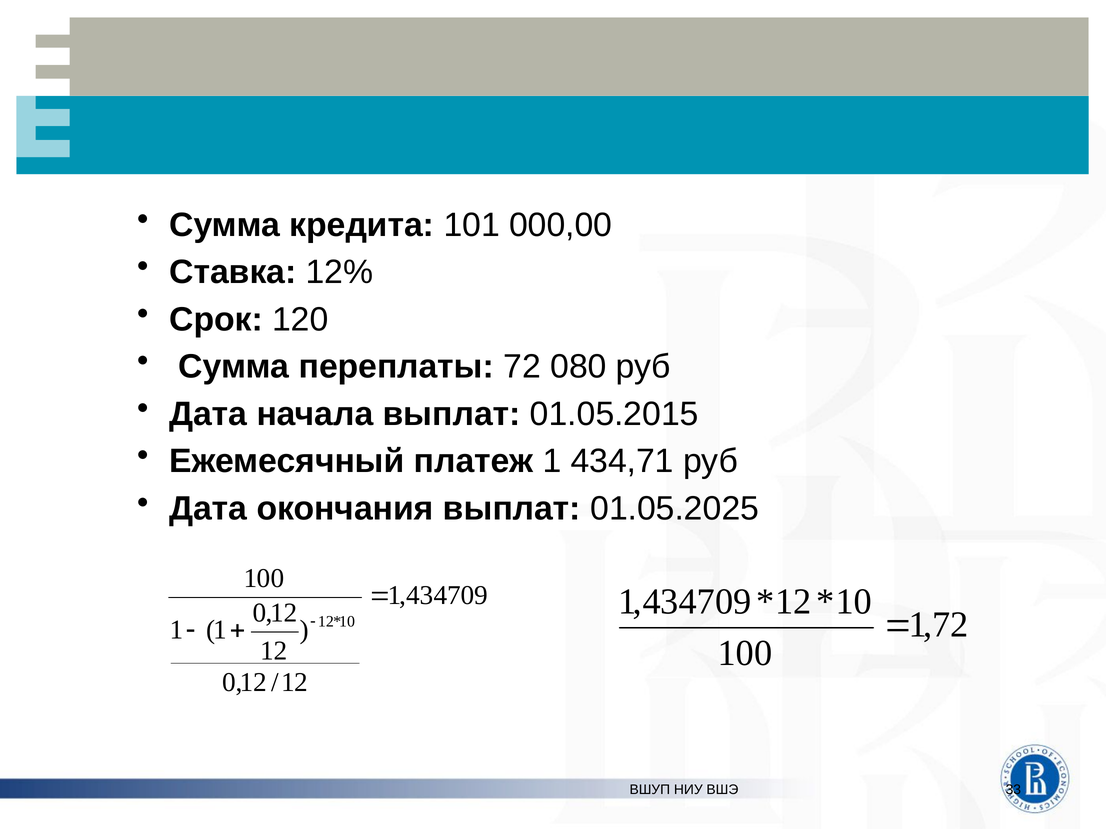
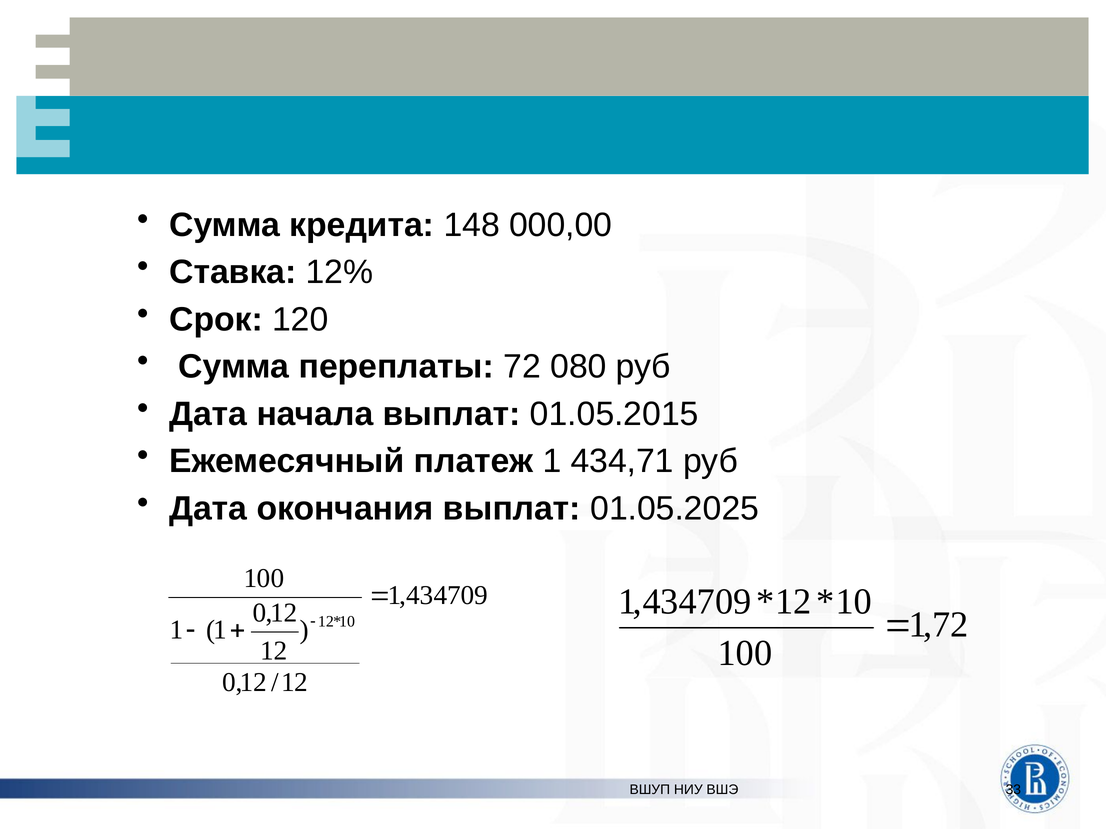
101: 101 -> 148
